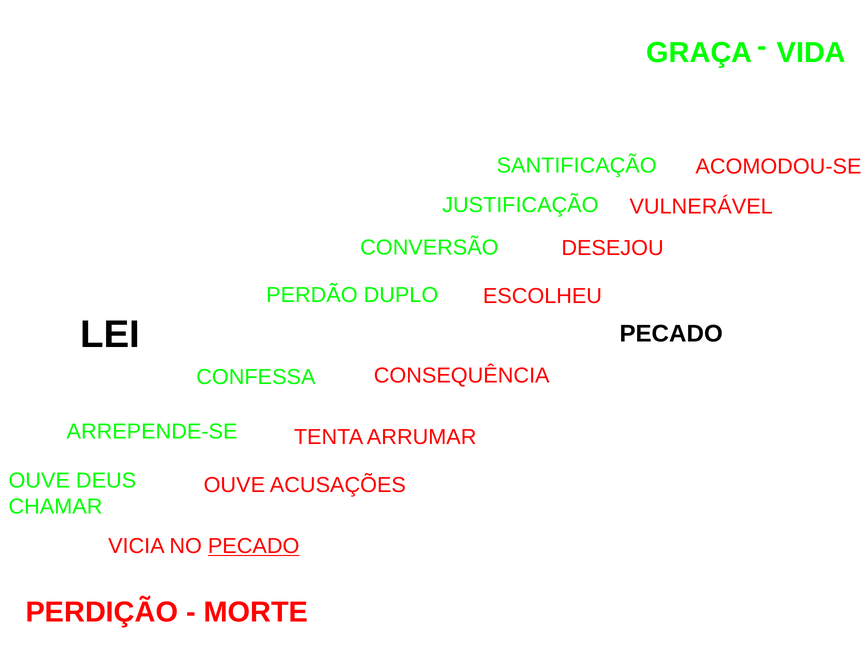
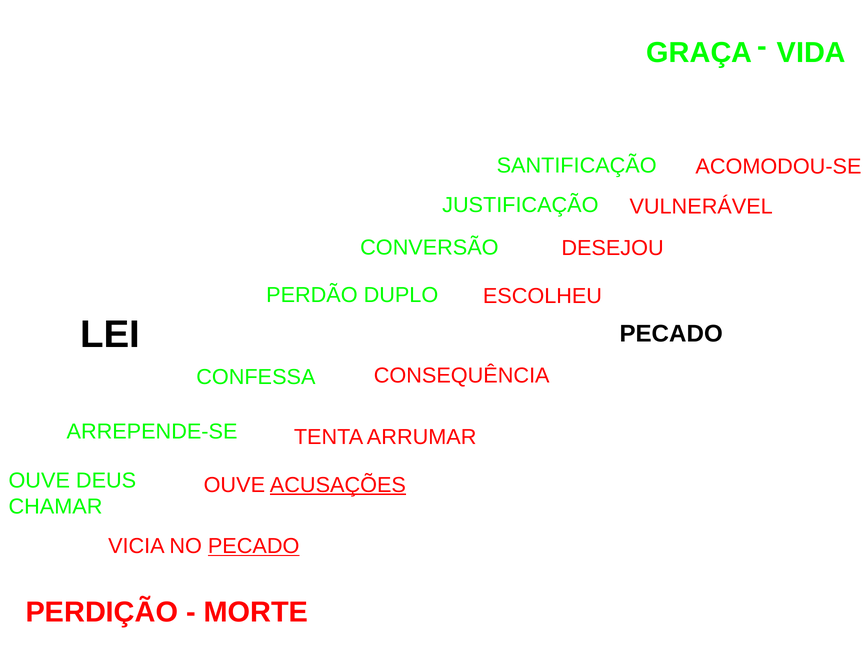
ACUSAÇÕES underline: none -> present
